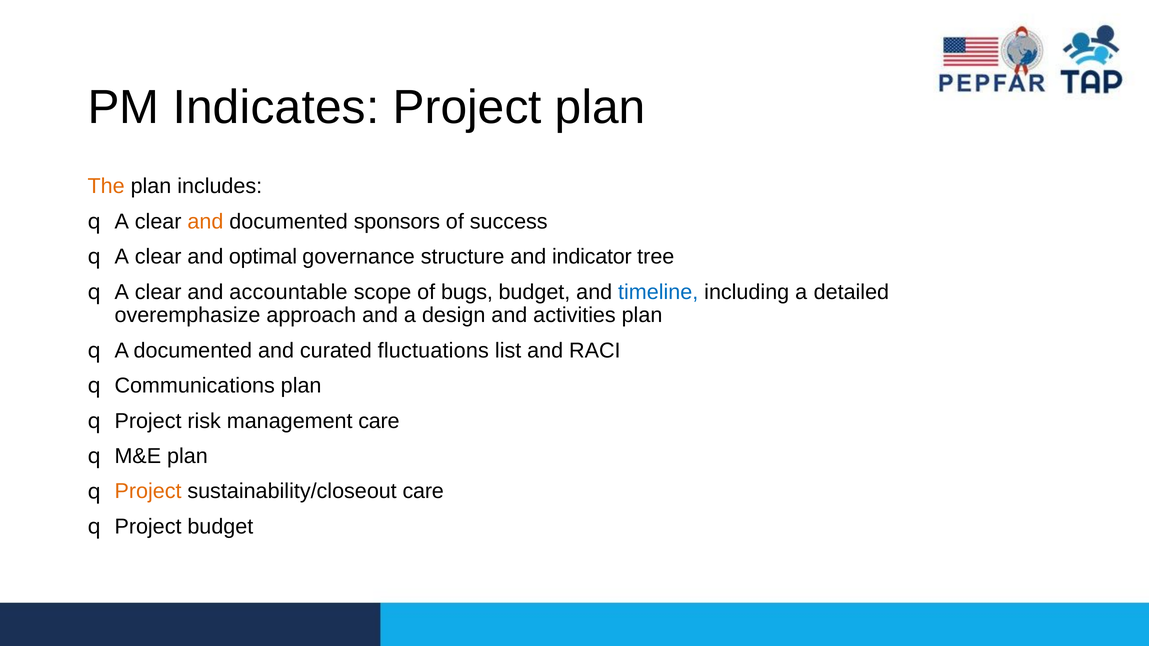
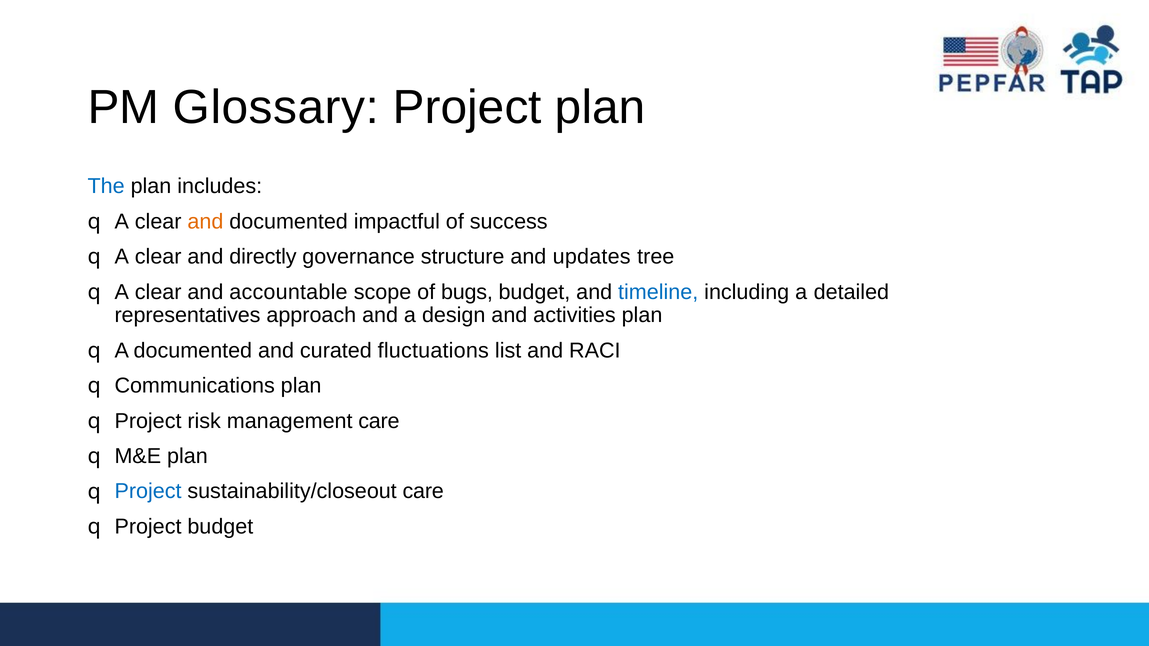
Indicates: Indicates -> Glossary
The colour: orange -> blue
sponsors: sponsors -> impactful
optimal: optimal -> directly
indicator: indicator -> updates
overemphasize: overemphasize -> representatives
Project at (148, 492) colour: orange -> blue
